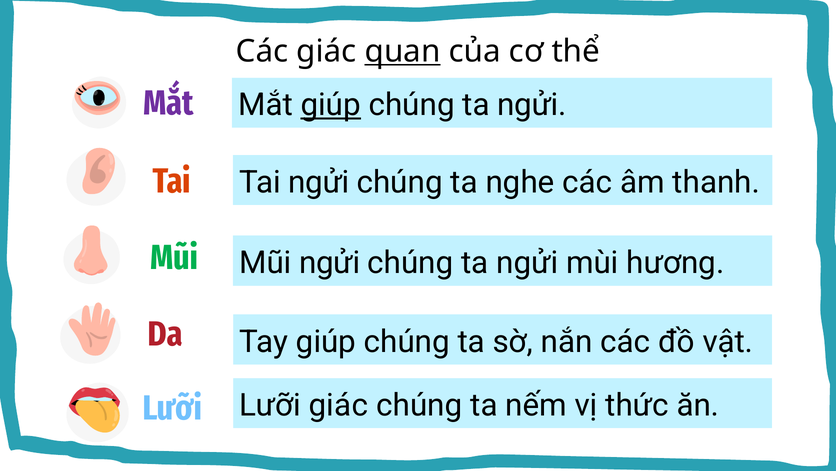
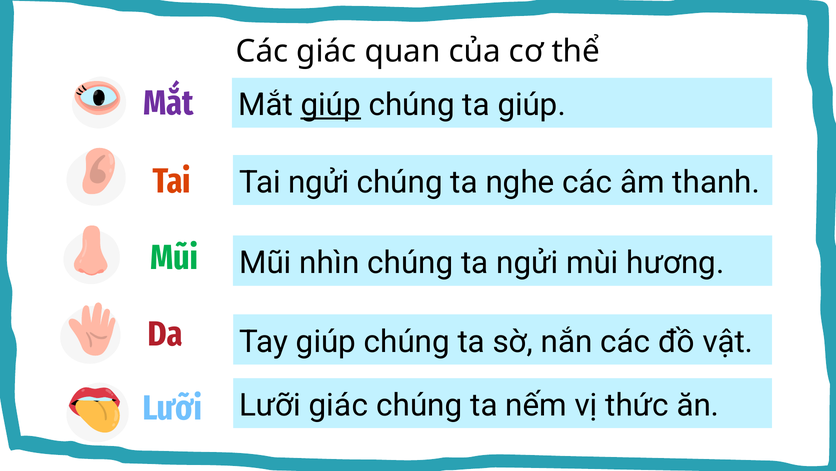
quan underline: present -> none
ngửi at (532, 105): ngửi -> giúp
Mũi ngửi: ngửi -> nhìn
